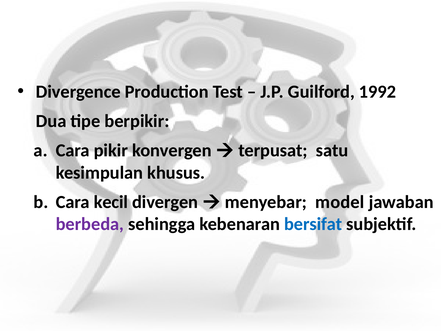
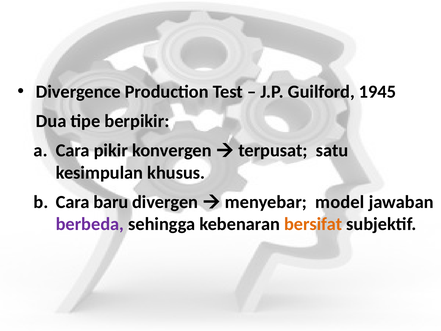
1992: 1992 -> 1945
kecil: kecil -> baru
bersifat colour: blue -> orange
